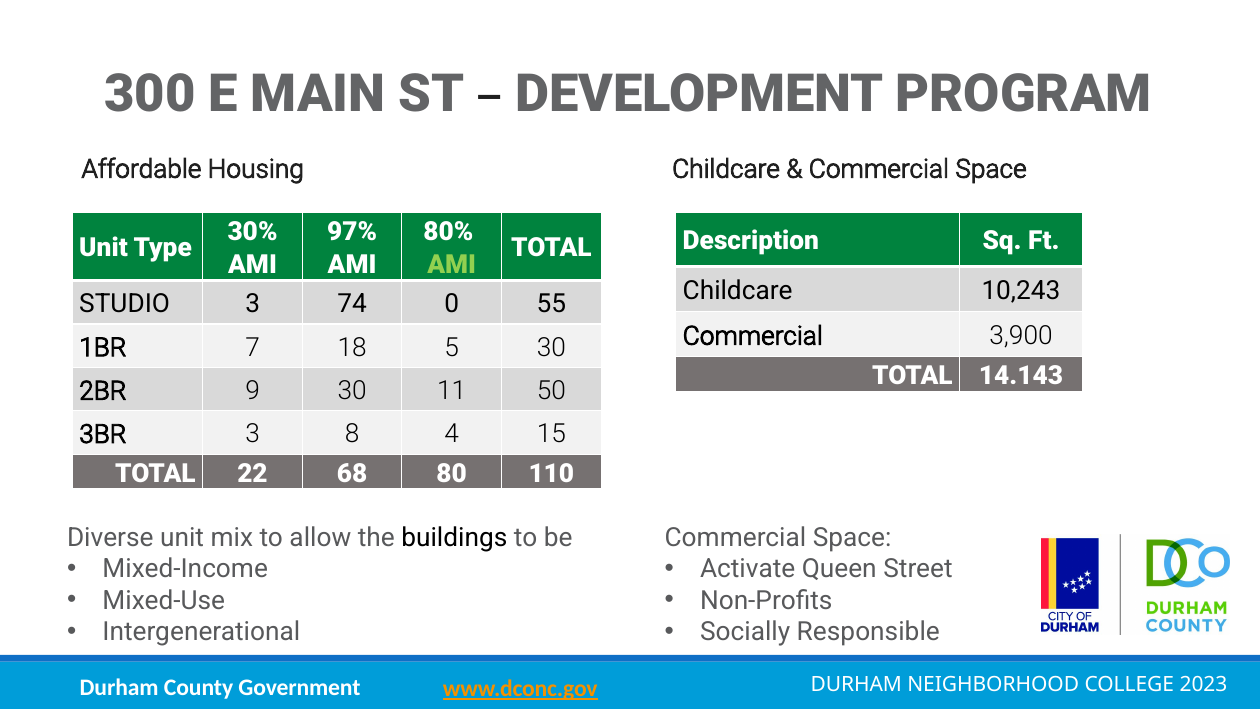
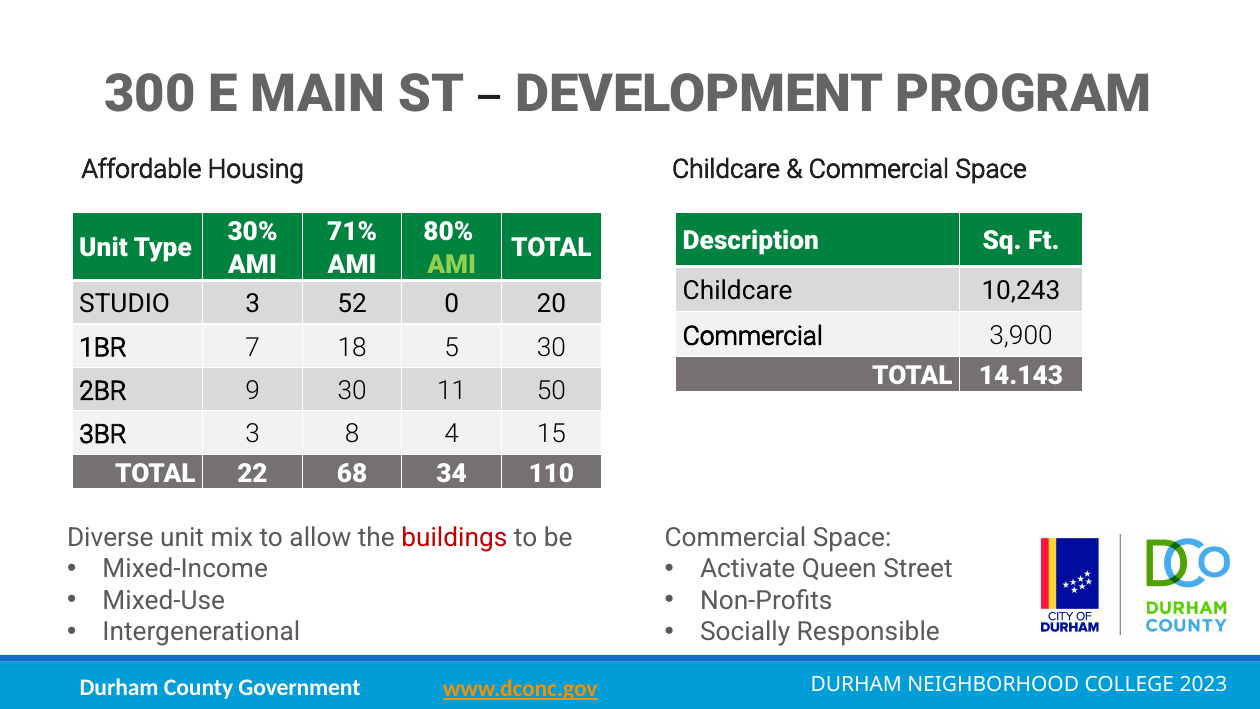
97%: 97% -> 71%
74: 74 -> 52
55: 55 -> 20
80: 80 -> 34
buildings colour: black -> red
